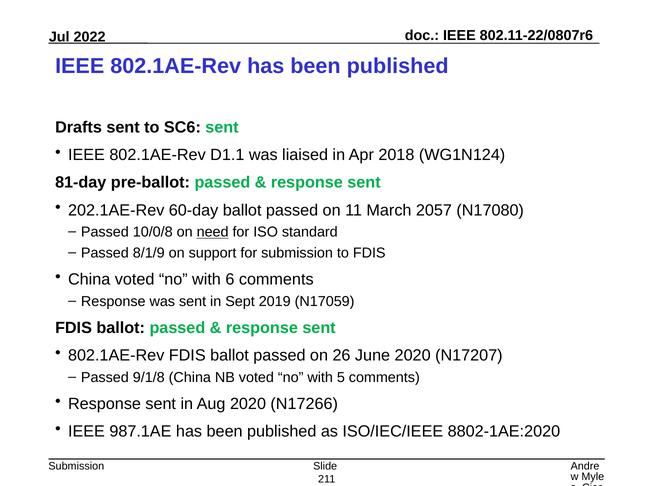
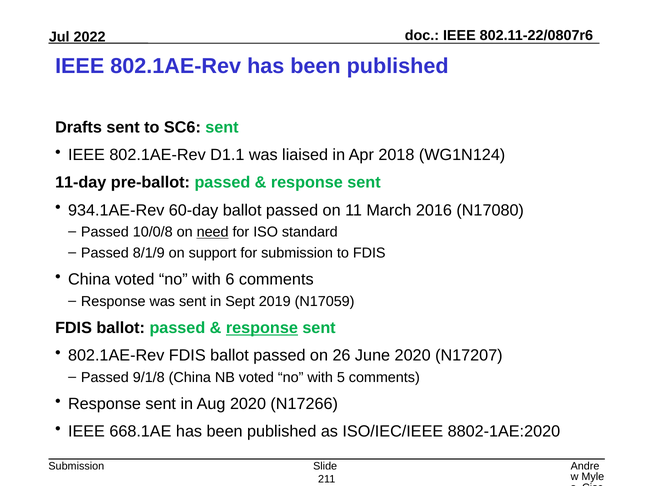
81-day: 81-day -> 11-day
202.1AE-Rev: 202.1AE-Rev -> 934.1AE-Rev
2057: 2057 -> 2016
response at (262, 328) underline: none -> present
987.1AE: 987.1AE -> 668.1AE
